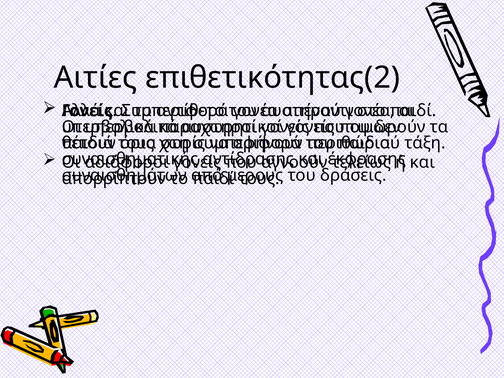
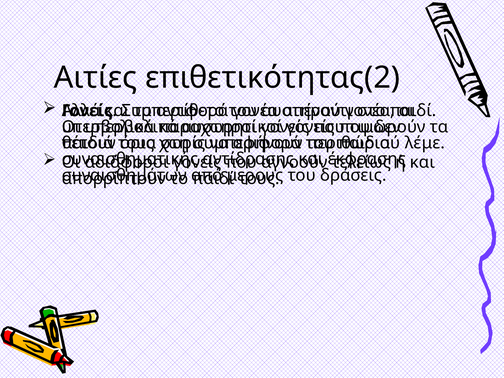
τάξη: τάξη -> λέμε
